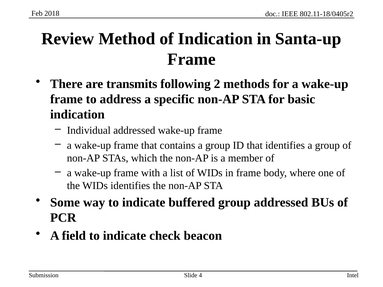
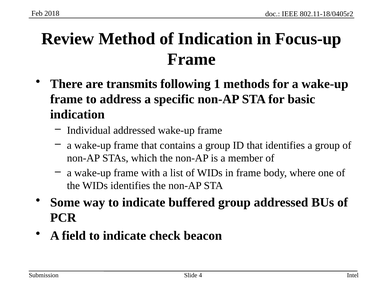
Santa-up: Santa-up -> Focus-up
2: 2 -> 1
